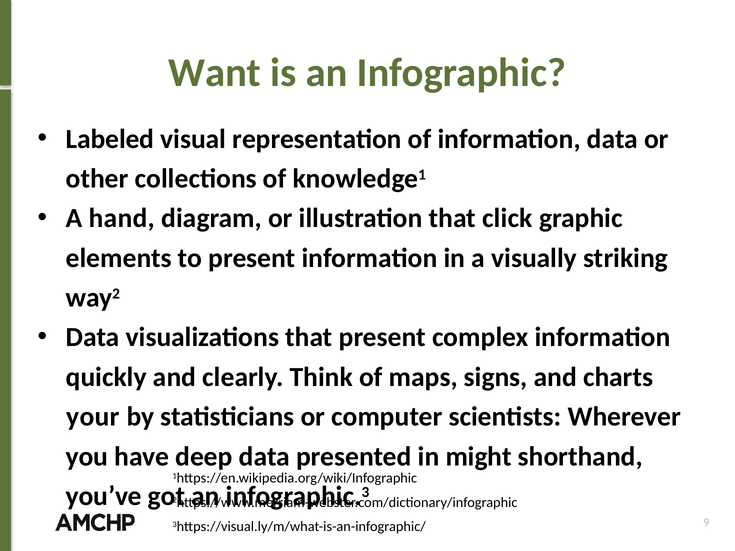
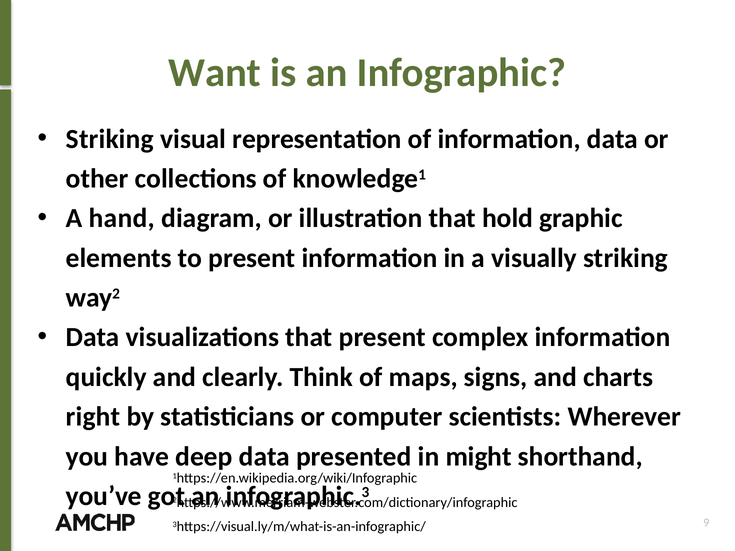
Labeled at (110, 139): Labeled -> Striking
click: click -> hold
your: your -> right
